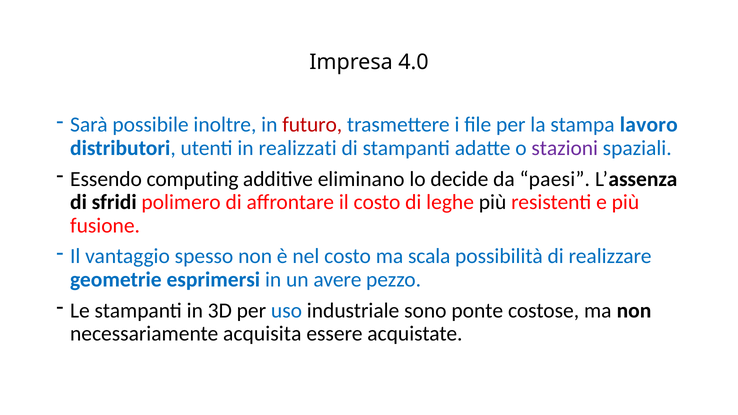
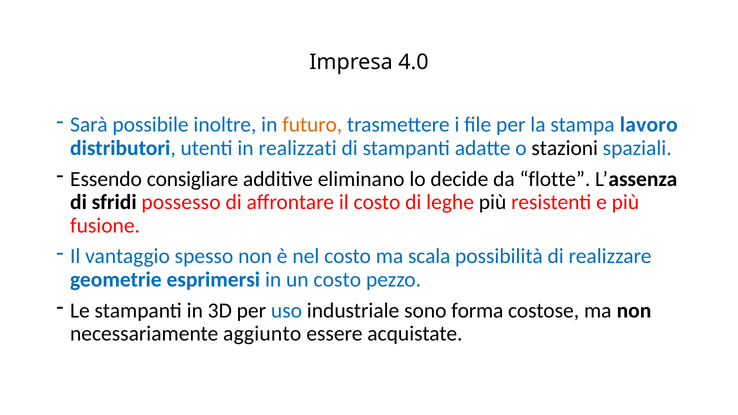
futuro colour: red -> orange
stazioni colour: purple -> black
computing: computing -> consigliare
paesi: paesi -> flotte
polimero: polimero -> possesso
un avere: avere -> costo
ponte: ponte -> forma
acquisita: acquisita -> aggiunto
